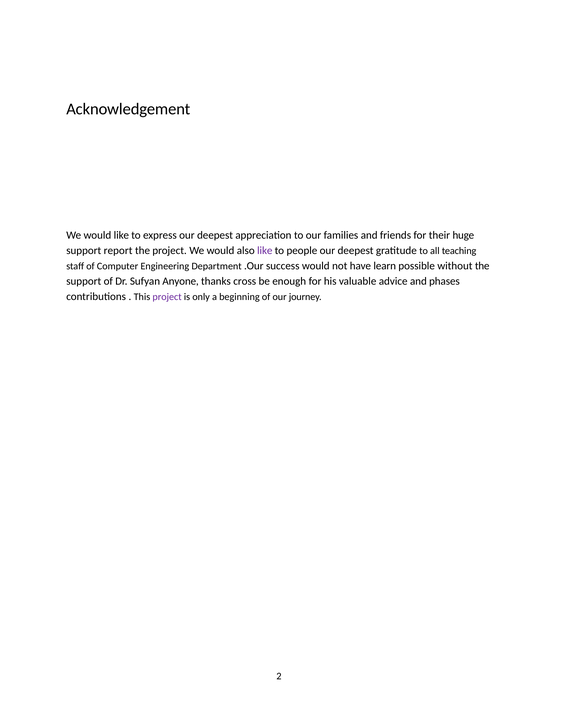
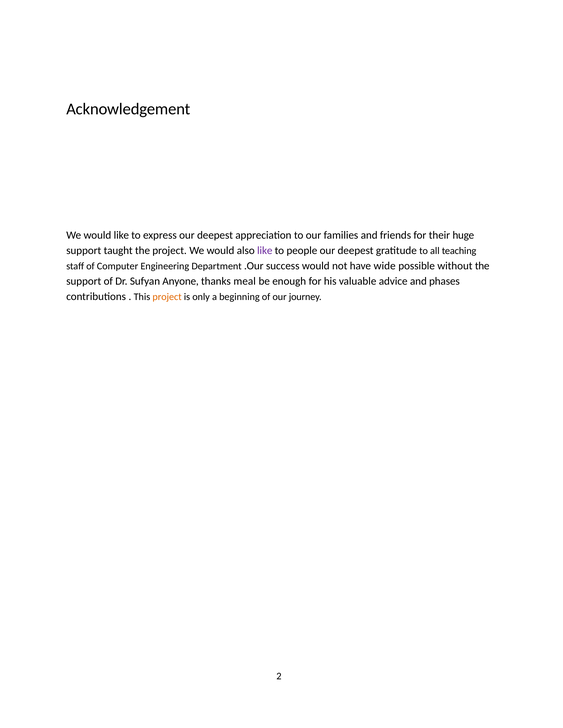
report: report -> taught
learn: learn -> wide
cross: cross -> meal
project at (167, 297) colour: purple -> orange
